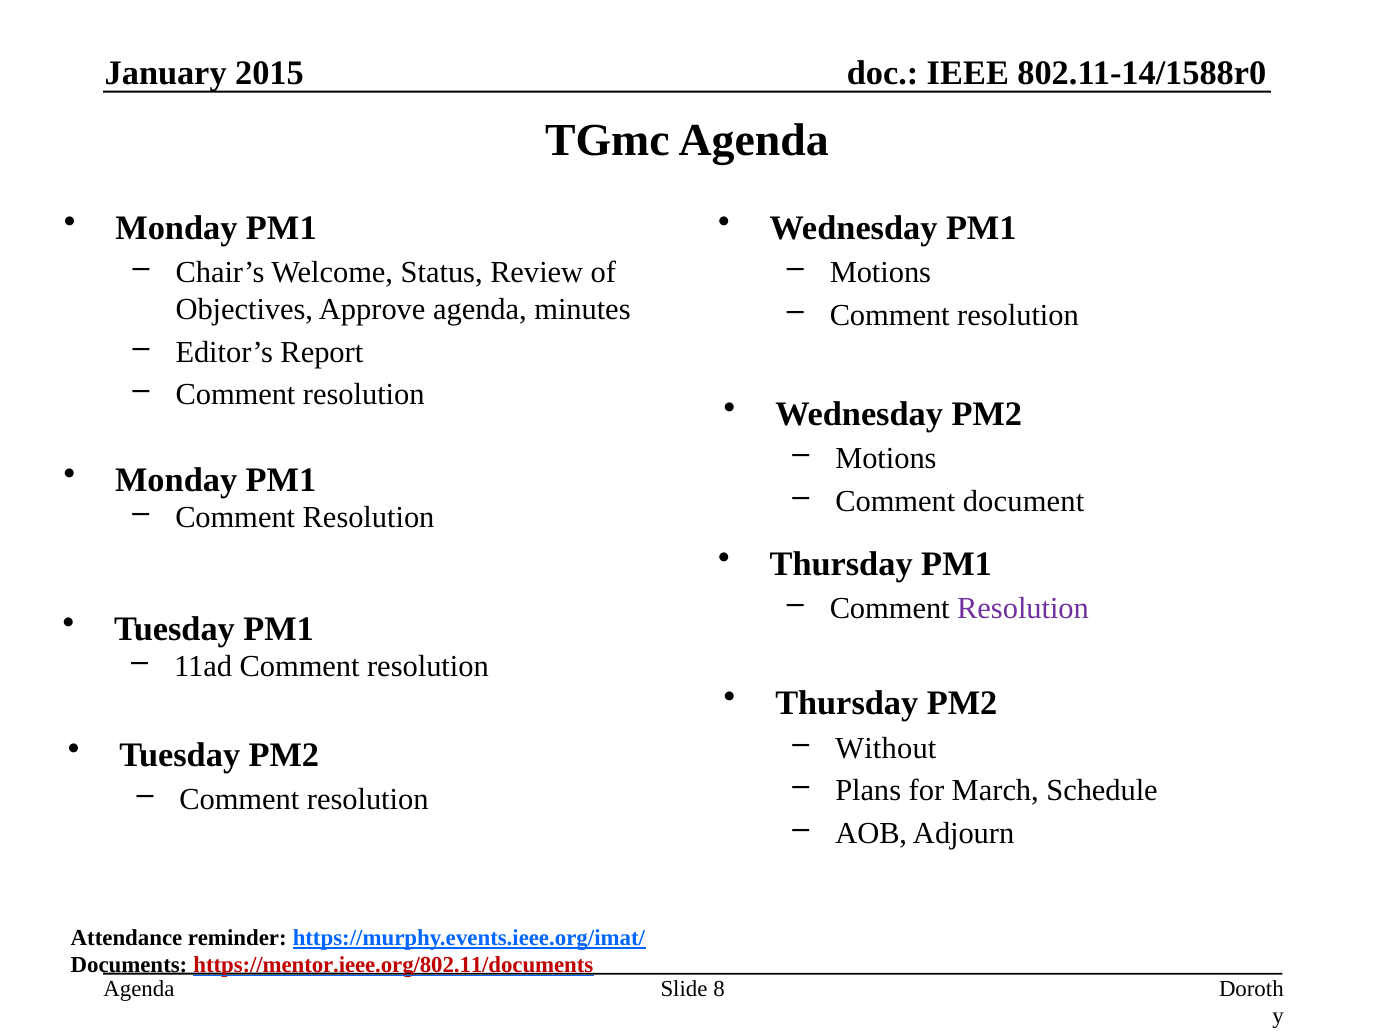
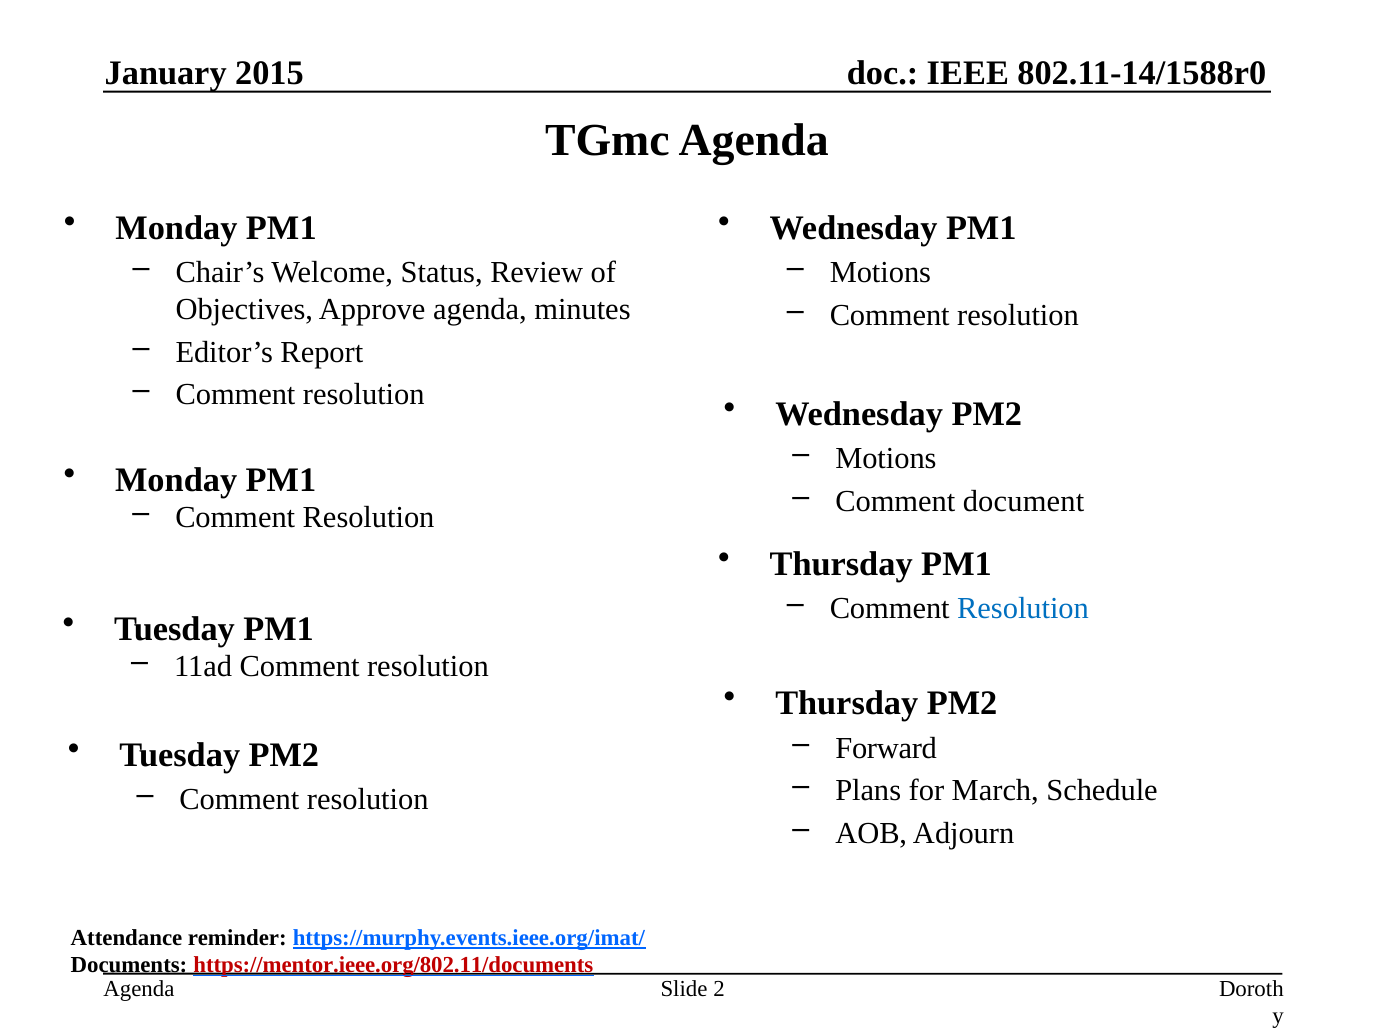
Resolution at (1023, 608) colour: purple -> blue
Without: Without -> Forward
8: 8 -> 2
